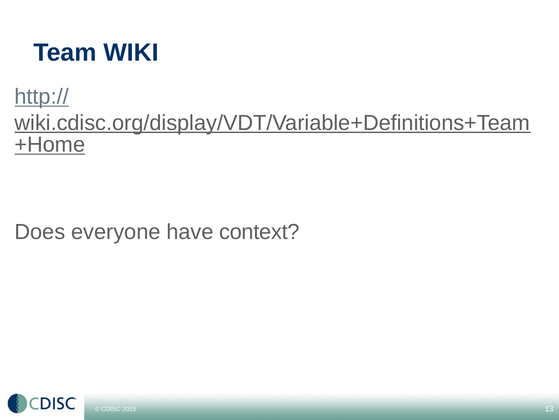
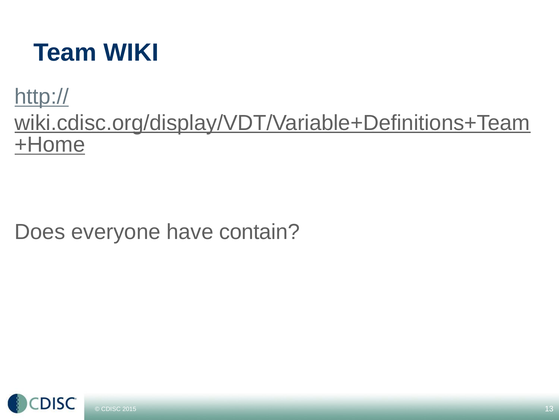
context: context -> contain
